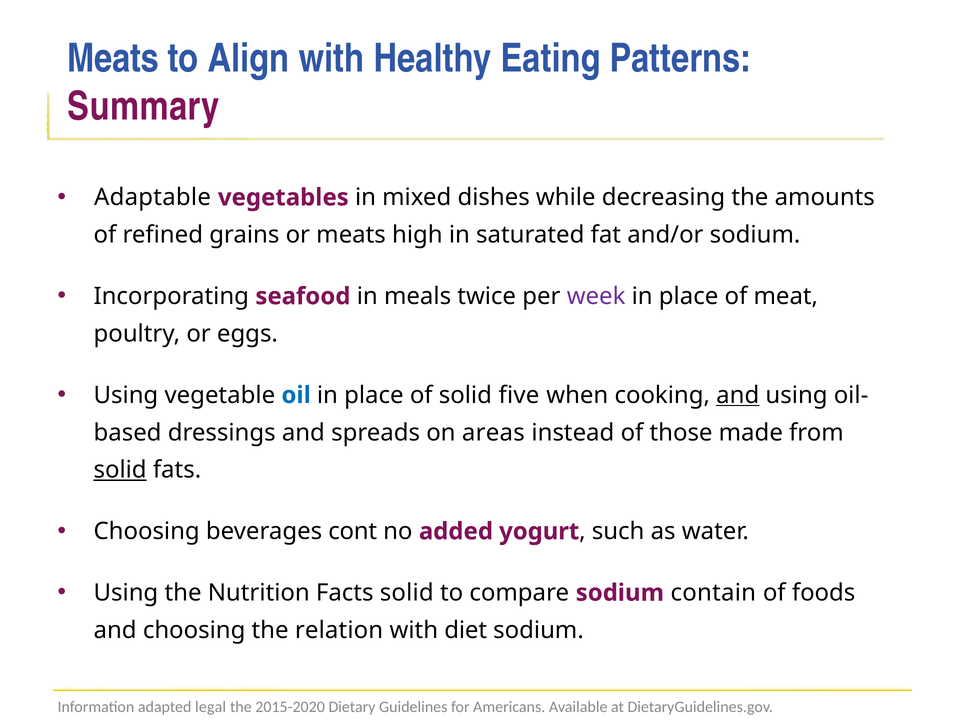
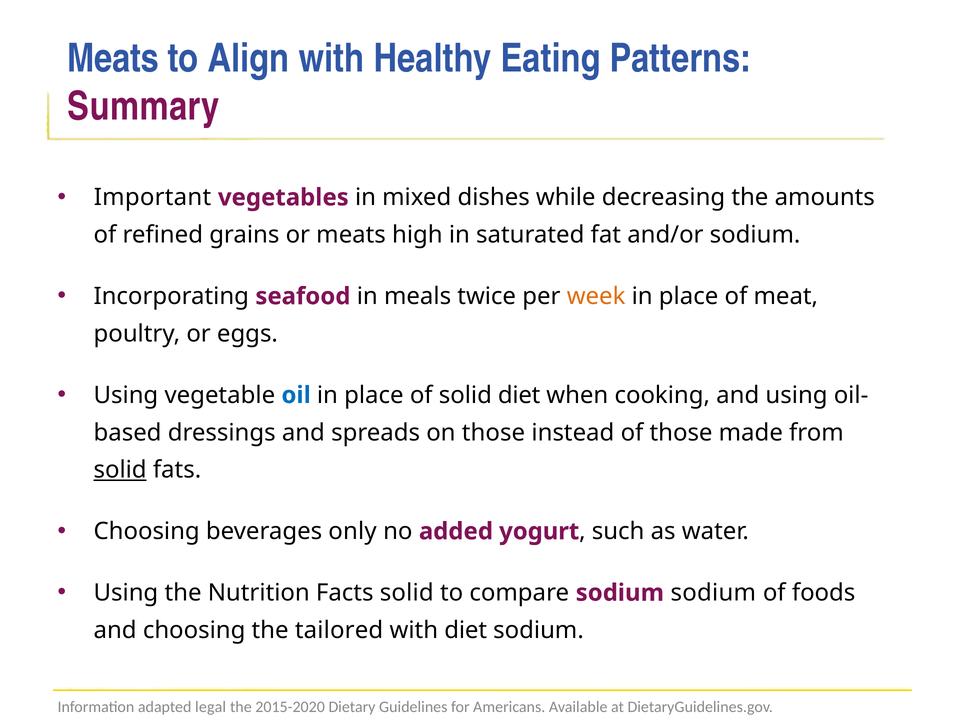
Adaptable: Adaptable -> Important
week colour: purple -> orange
solid five: five -> diet
and at (738, 395) underline: present -> none
on areas: areas -> those
cont: cont -> only
sodium contain: contain -> sodium
relation: relation -> tailored
